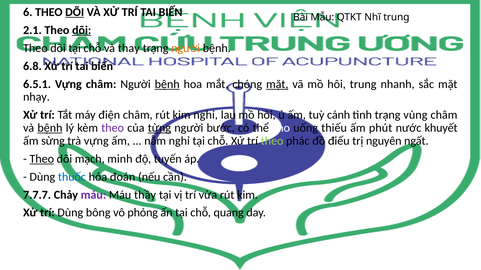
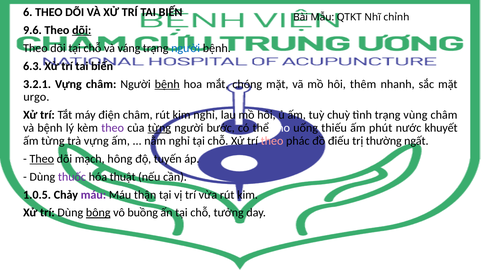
DÕI at (75, 12) underline: present -> none
Nhĩ trung: trung -> chỉnh
2.1: 2.1 -> 9.6
thay: thay -> váng
người at (186, 48) colour: orange -> blue
6.8: 6.8 -> 6.3
6.5.1: 6.5.1 -> 3.2.1
mặt at (277, 84) underline: present -> none
hôi trung: trung -> thêm
nhạy: nhạy -> urgo
cánh: cánh -> chuỳ
bệnh at (50, 128) underline: present -> none
ấm sừng: sừng -> từng
theo at (272, 141) colour: light green -> pink
nguyên: nguyên -> thường
minh: minh -> hông
thuốc colour: blue -> purple
đoán: đoán -> thuật
7.7.7: 7.7.7 -> 1.0.5
thầy: thầy -> thận
bông underline: none -> present
phỏng: phỏng -> buồng
quang: quang -> tưởng
